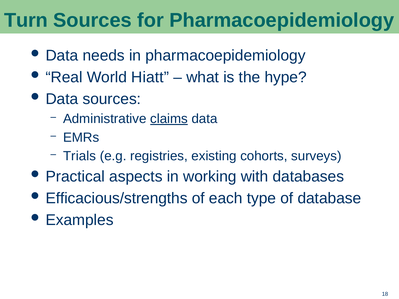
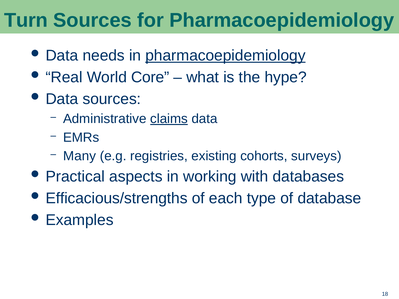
pharmacoepidemiology at (225, 56) underline: none -> present
Hiatt: Hiatt -> Core
Trials: Trials -> Many
